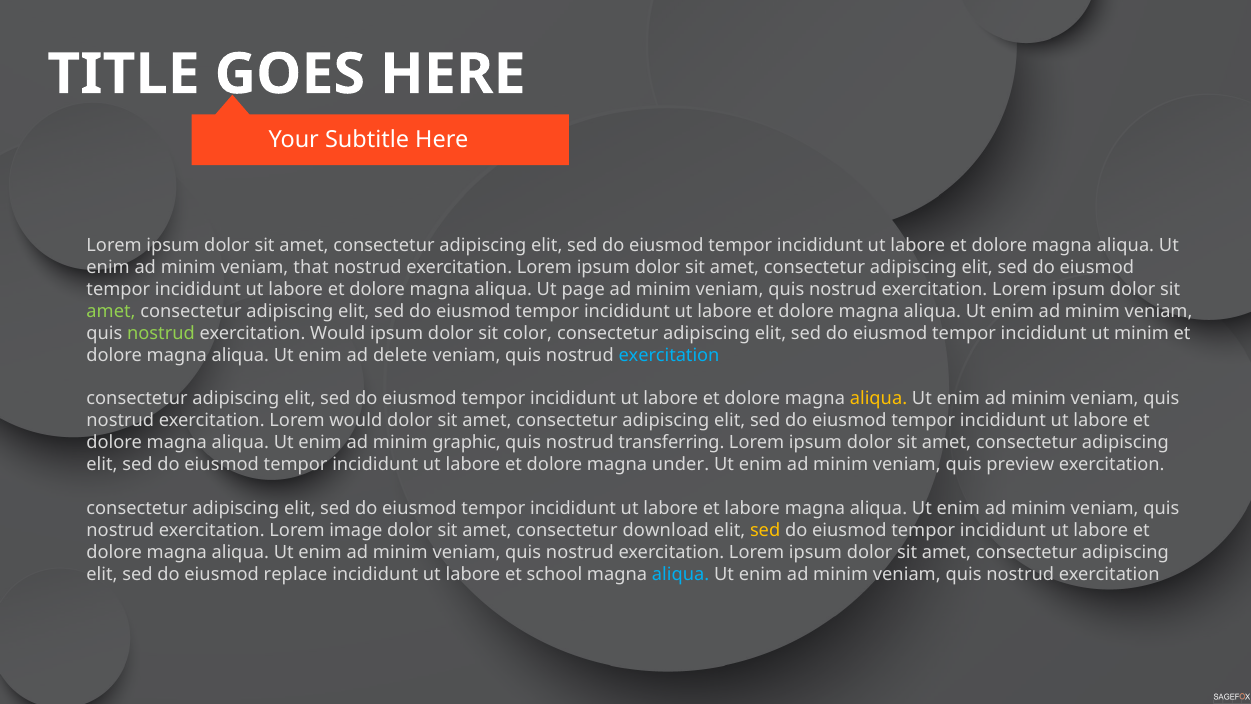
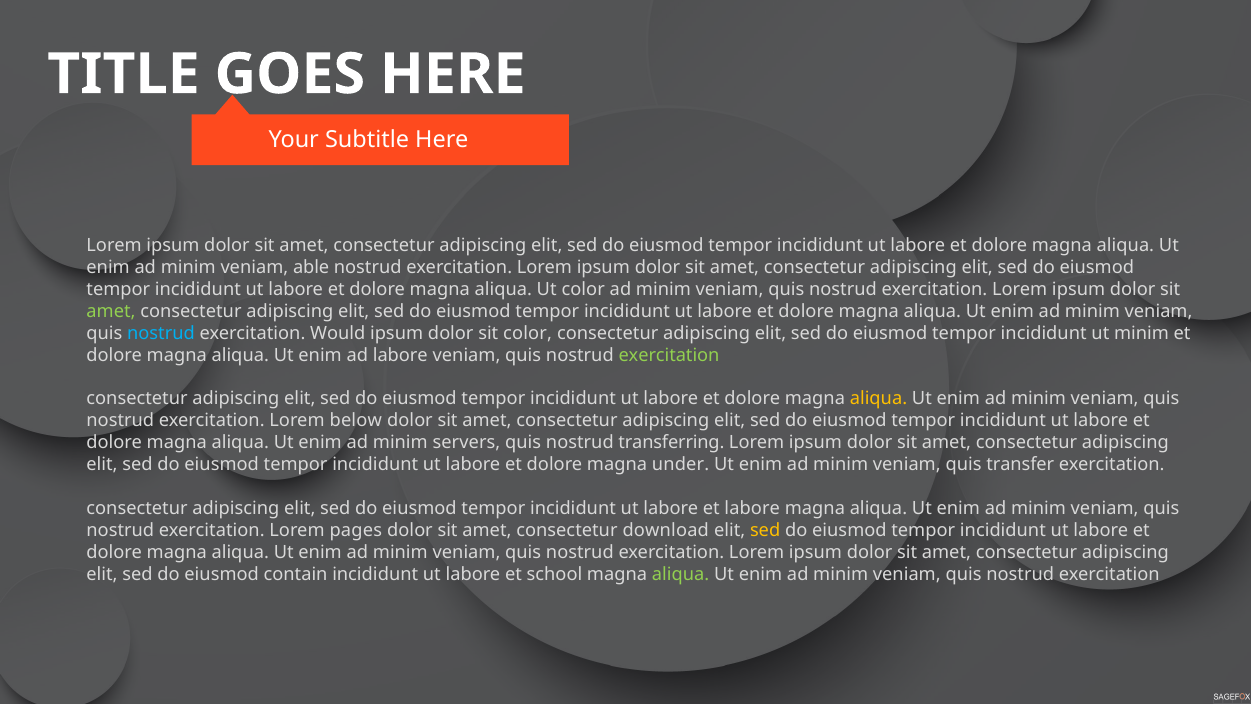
that: that -> able
Ut page: page -> color
nostrud at (161, 333) colour: light green -> light blue
ad delete: delete -> labore
exercitation at (669, 355) colour: light blue -> light green
Lorem would: would -> below
graphic: graphic -> servers
preview: preview -> transfer
image: image -> pages
replace: replace -> contain
aliqua at (681, 574) colour: light blue -> light green
